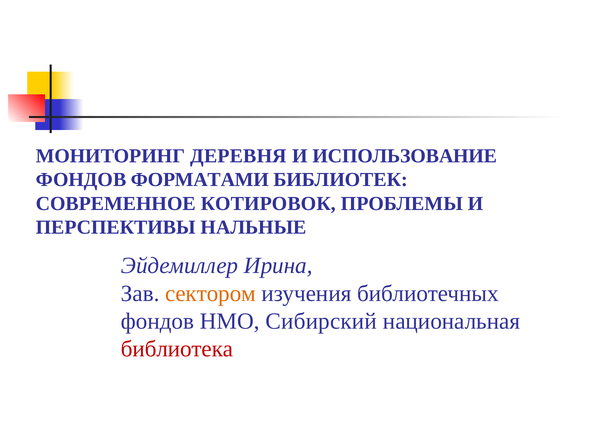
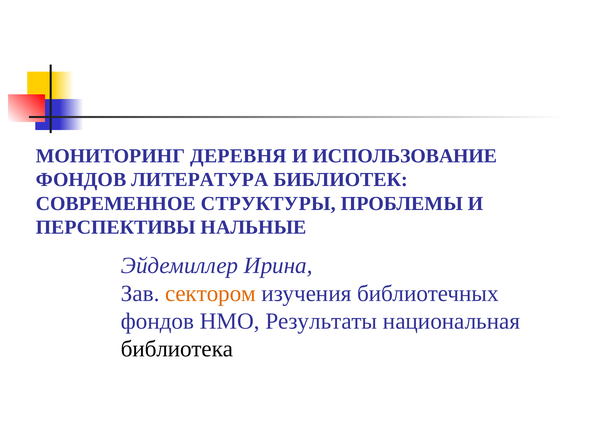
ФОРМАТАМИ: ФОРМАТАМИ -> ЛИТЕРАТУРА
КОТИРОВОК: КОТИРОВОК -> СТРУКТУРЫ
Сибирский: Сибирский -> Результаты
библиотека colour: red -> black
